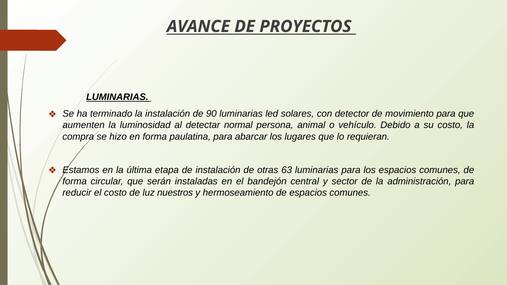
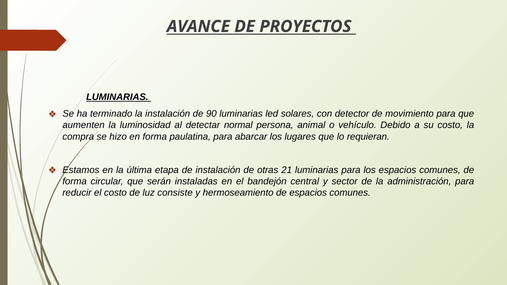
63: 63 -> 21
nuestros: nuestros -> consiste
